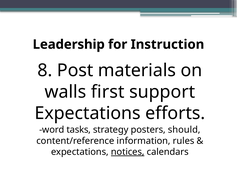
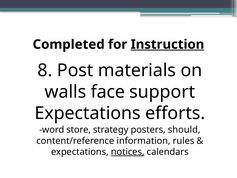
Leadership: Leadership -> Completed
Instruction underline: none -> present
first: first -> face
tasks: tasks -> store
